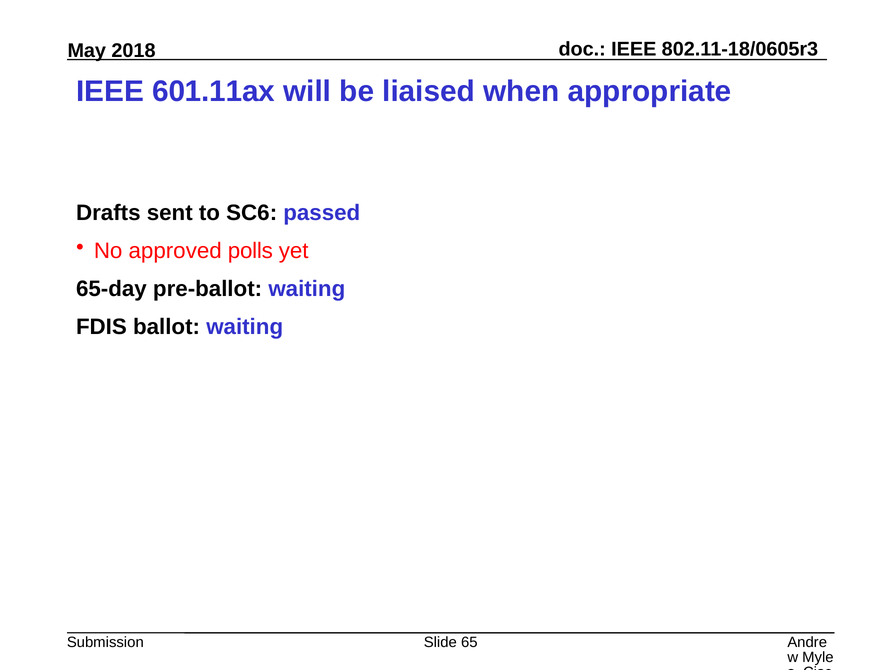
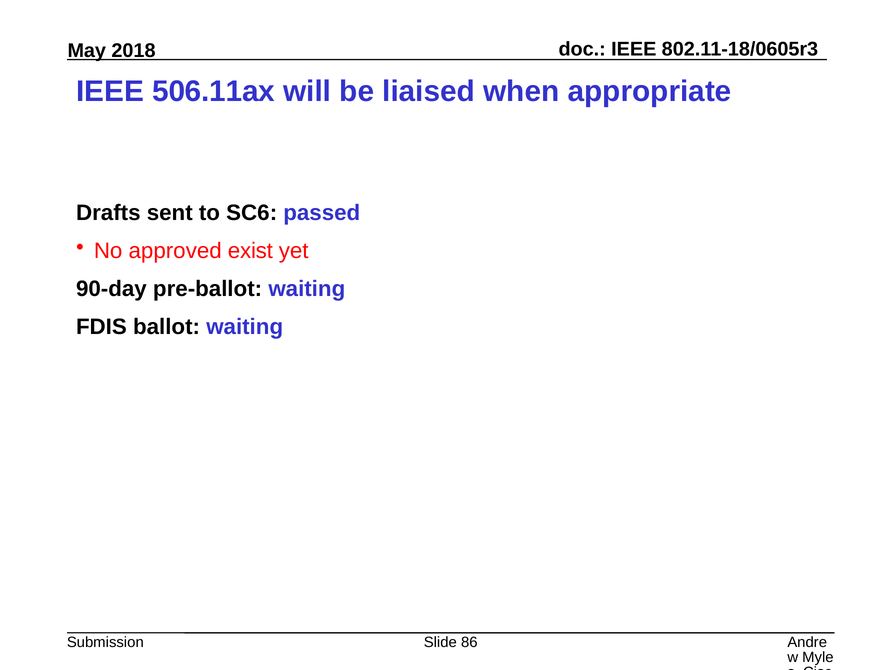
601.11ax: 601.11ax -> 506.11ax
polls: polls -> exist
65-day: 65-day -> 90-day
65: 65 -> 86
